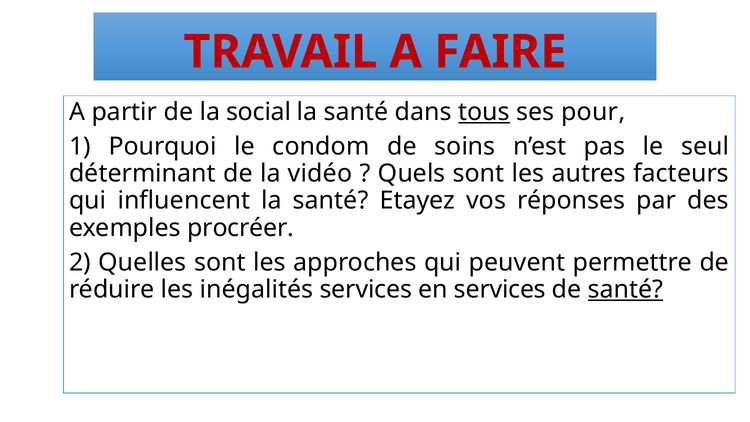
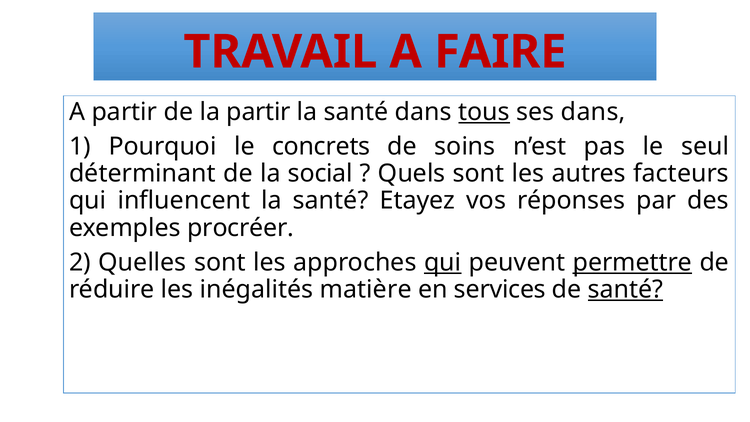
la social: social -> partir
ses pour: pour -> dans
condom: condom -> concrets
vidéo: vidéo -> social
qui at (443, 263) underline: none -> present
permettre underline: none -> present
inégalités services: services -> matière
